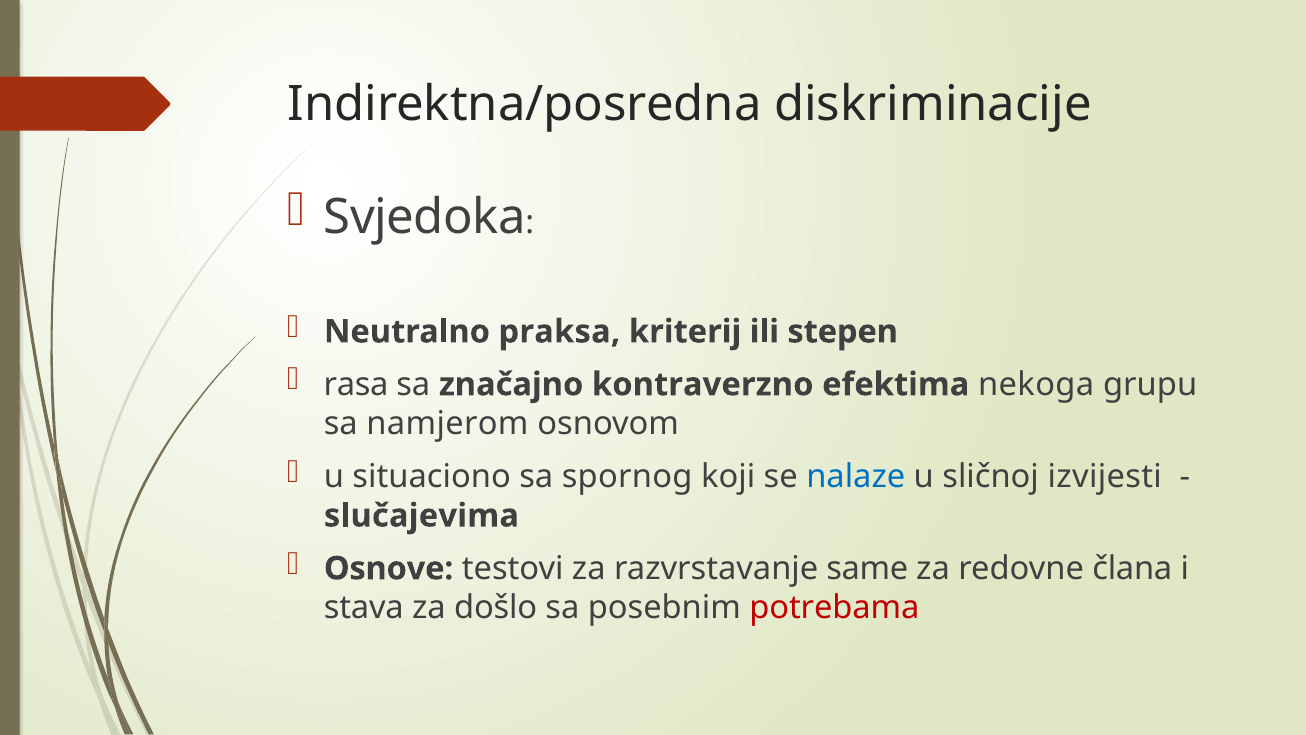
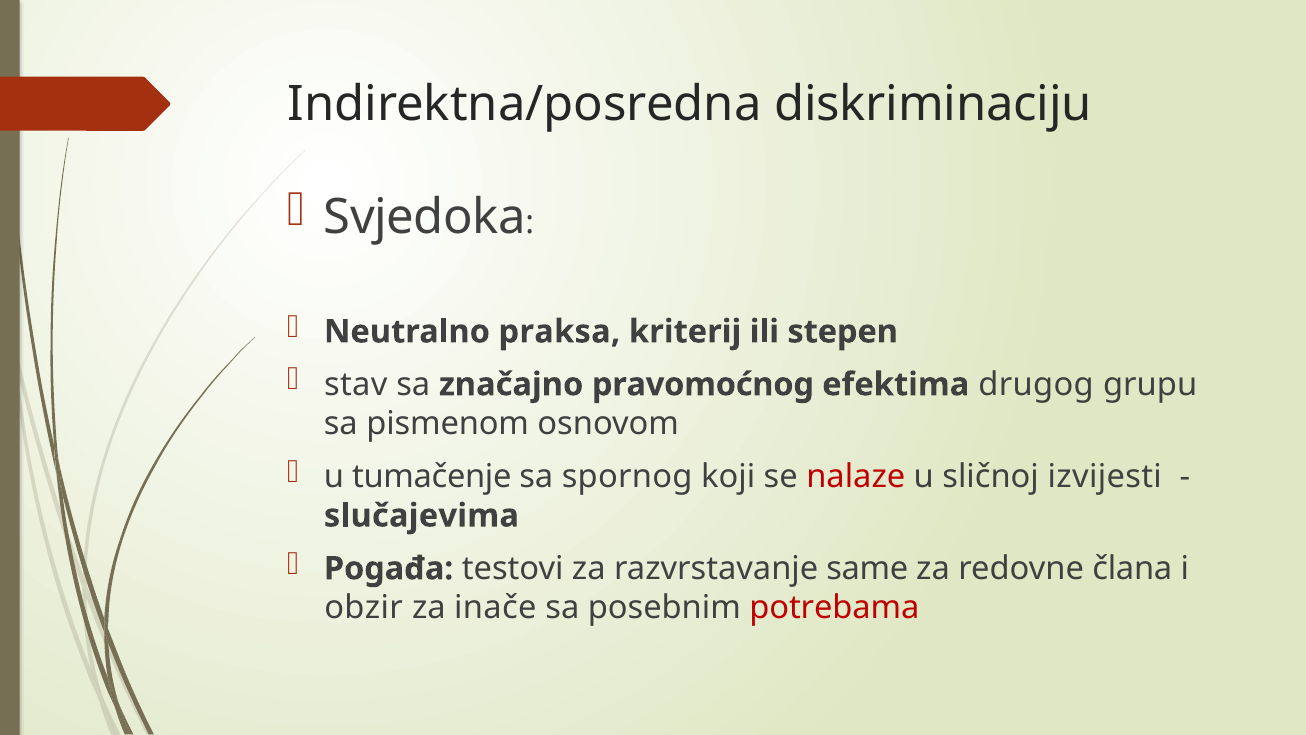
diskriminacije: diskriminacije -> diskriminaciju
rasa: rasa -> stav
kontraverzno: kontraverzno -> pravomoćnog
nekoga: nekoga -> drugog
namjerom: namjerom -> pismenom
situaciono: situaciono -> tumačenje
nalaze colour: blue -> red
Osnove: Osnove -> Pogađa
stava: stava -> obzir
došlo: došlo -> inače
